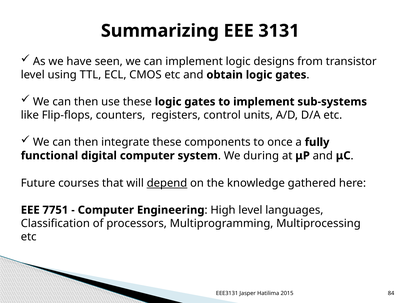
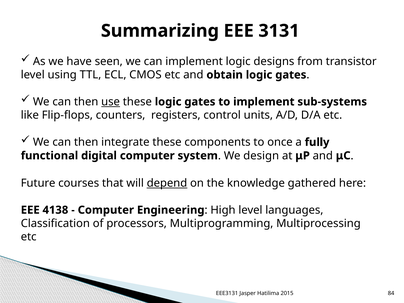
use underline: none -> present
during: during -> design
7751: 7751 -> 4138
